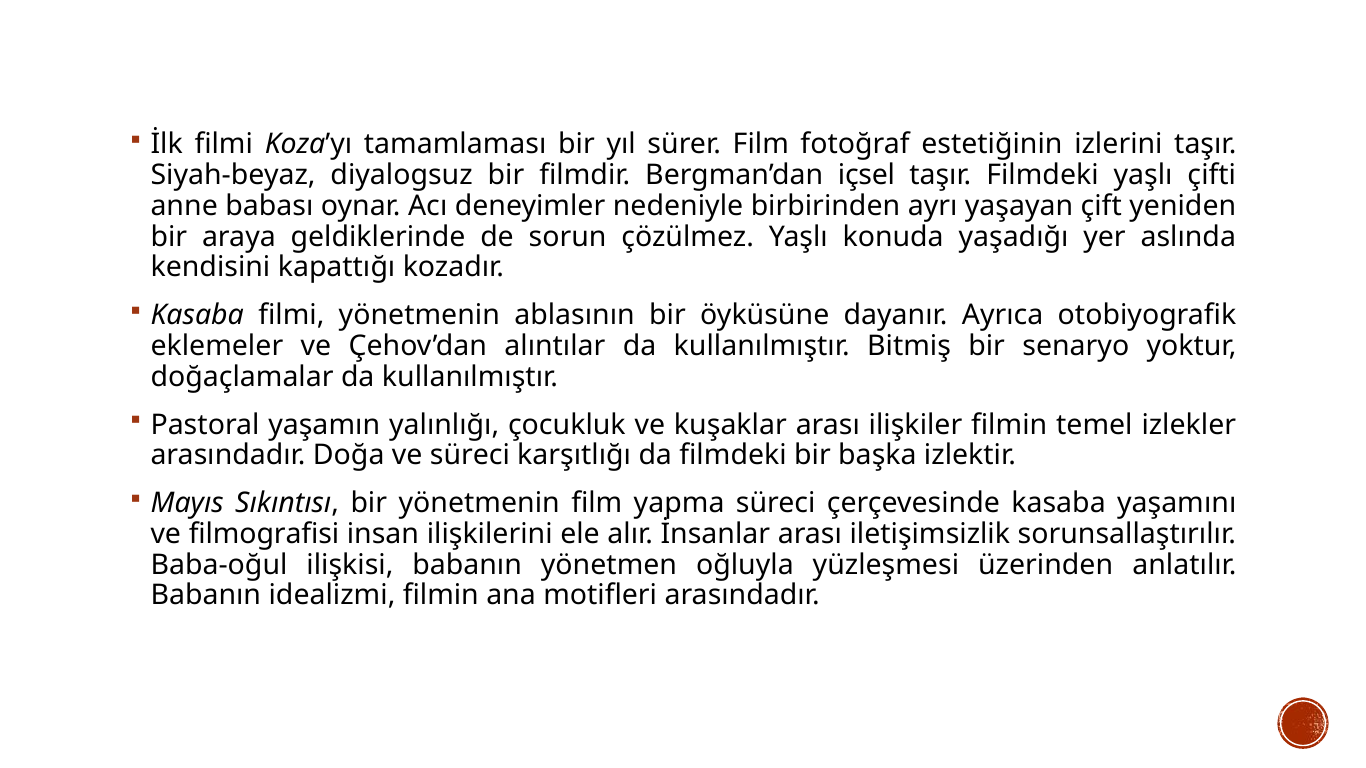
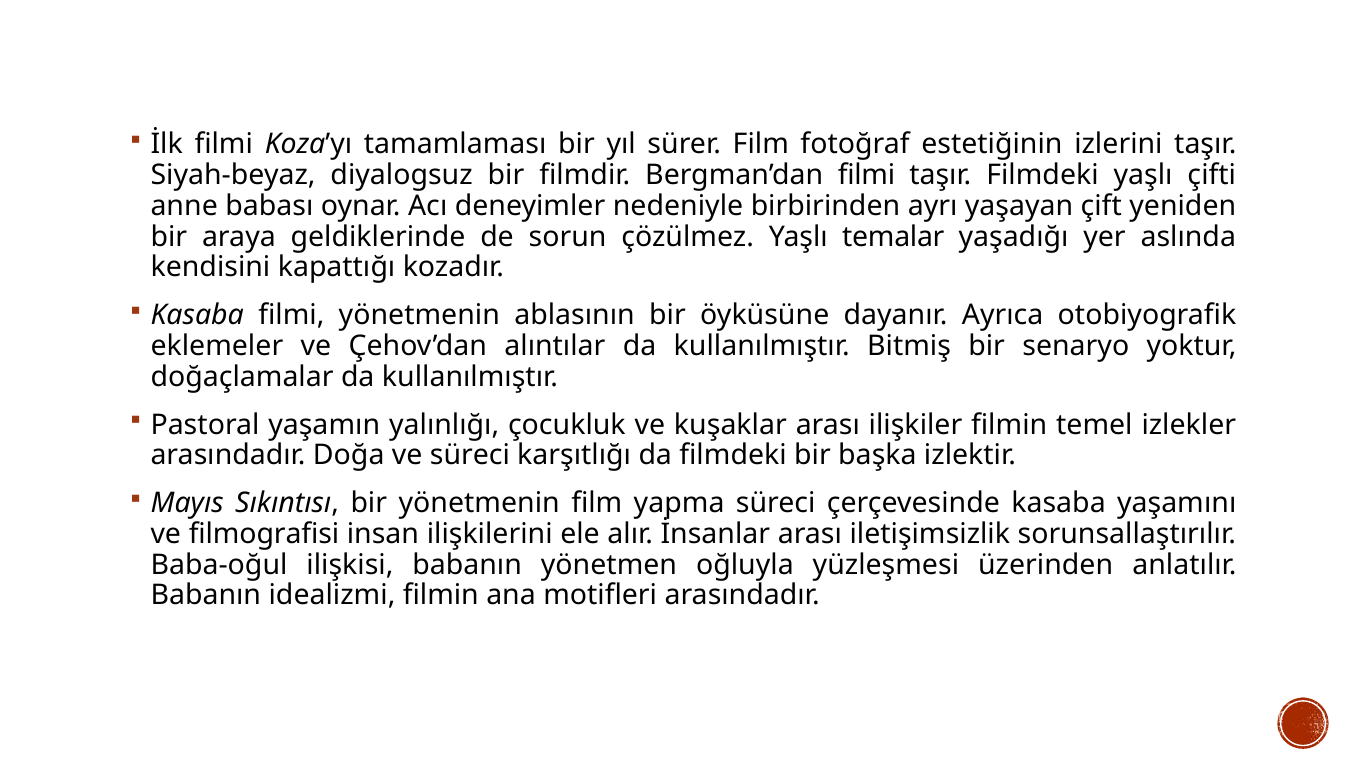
Bergman’dan içsel: içsel -> filmi
konuda: konuda -> temalar
